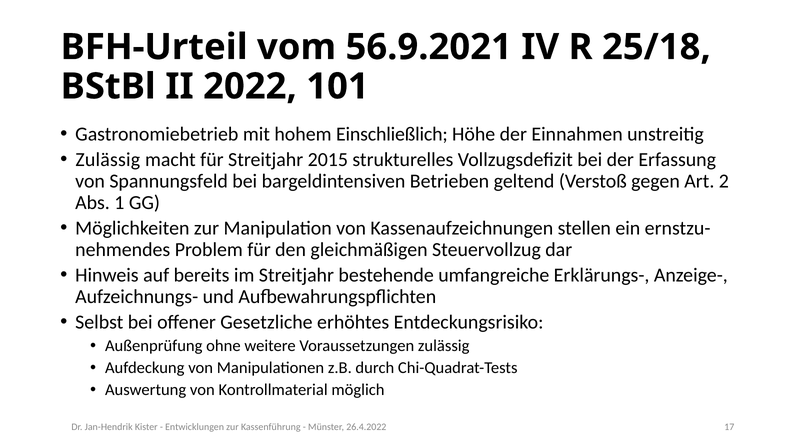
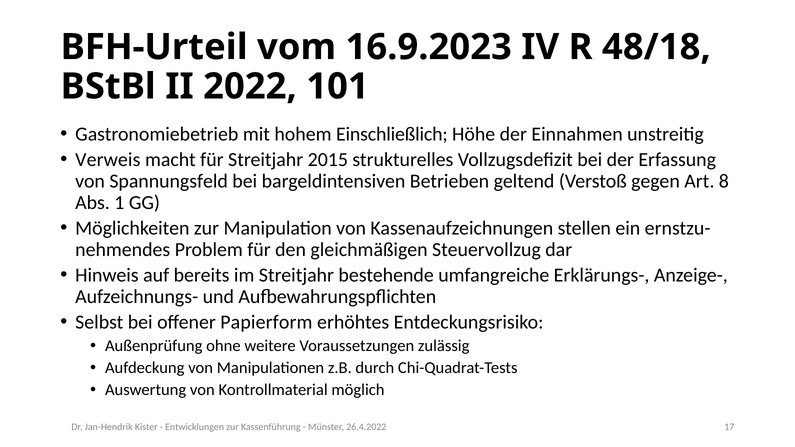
56.9.2021: 56.9.2021 -> 16.9.2023
25/18: 25/18 -> 48/18
Zulässig at (108, 160): Zulässig -> Verweis
2: 2 -> 8
Gesetzliche: Gesetzliche -> Papierform
